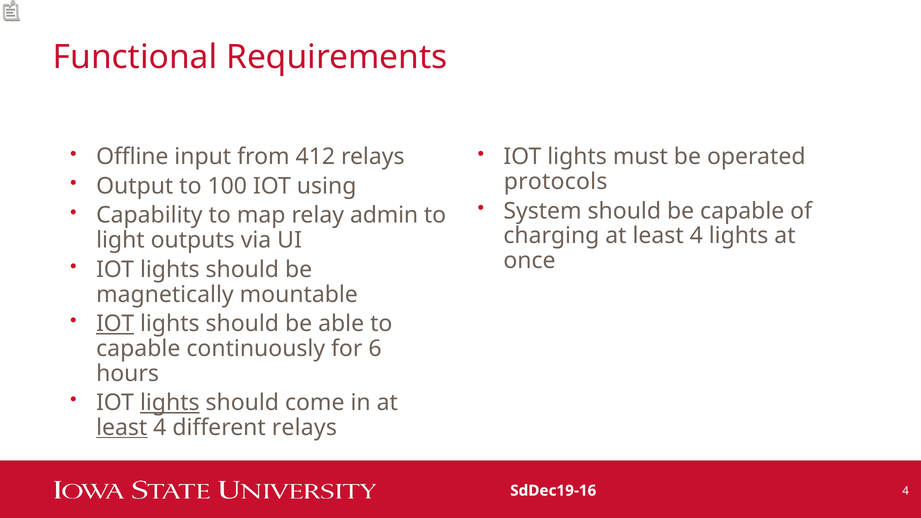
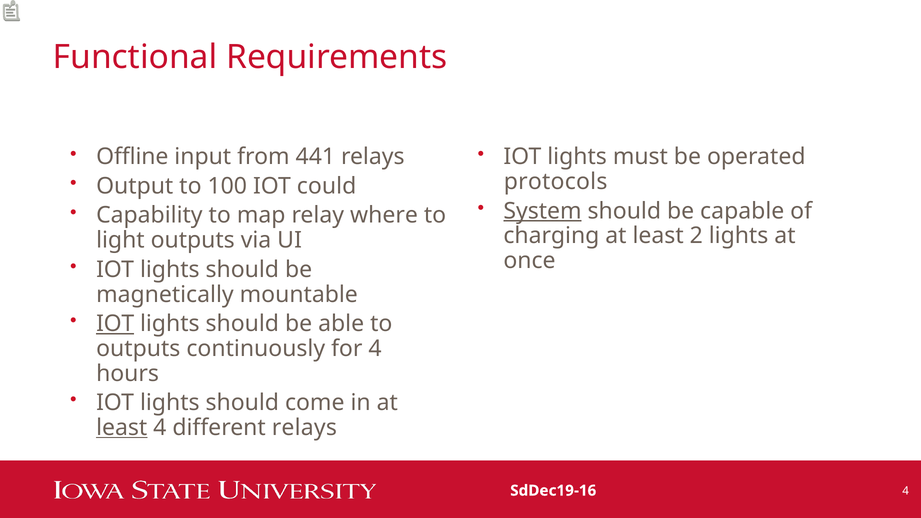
412: 412 -> 441
using: using -> could
System underline: none -> present
admin: admin -> where
charging at least 4: 4 -> 2
capable at (138, 349): capable -> outputs
for 6: 6 -> 4
lights at (170, 403) underline: present -> none
